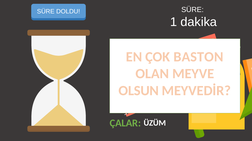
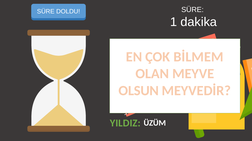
BASTON: BASTON -> BİLMEM
ÇALAR: ÇALAR -> YILDIZ
